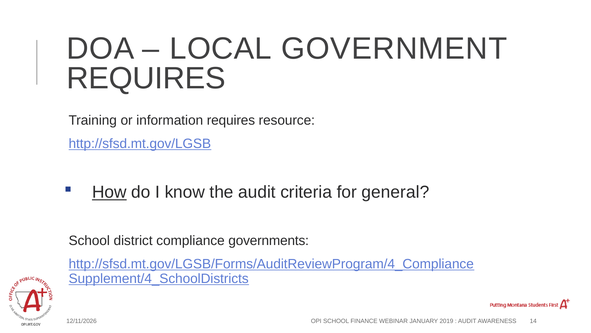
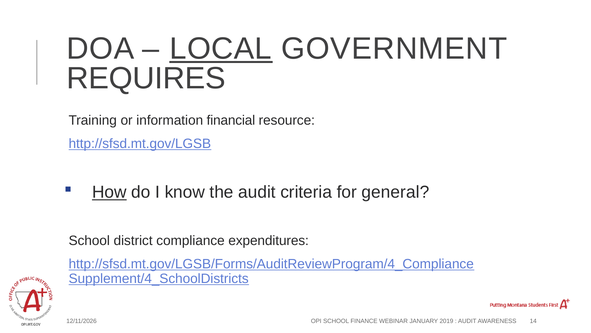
LOCAL underline: none -> present
information requires: requires -> financial
governments: governments -> expenditures
